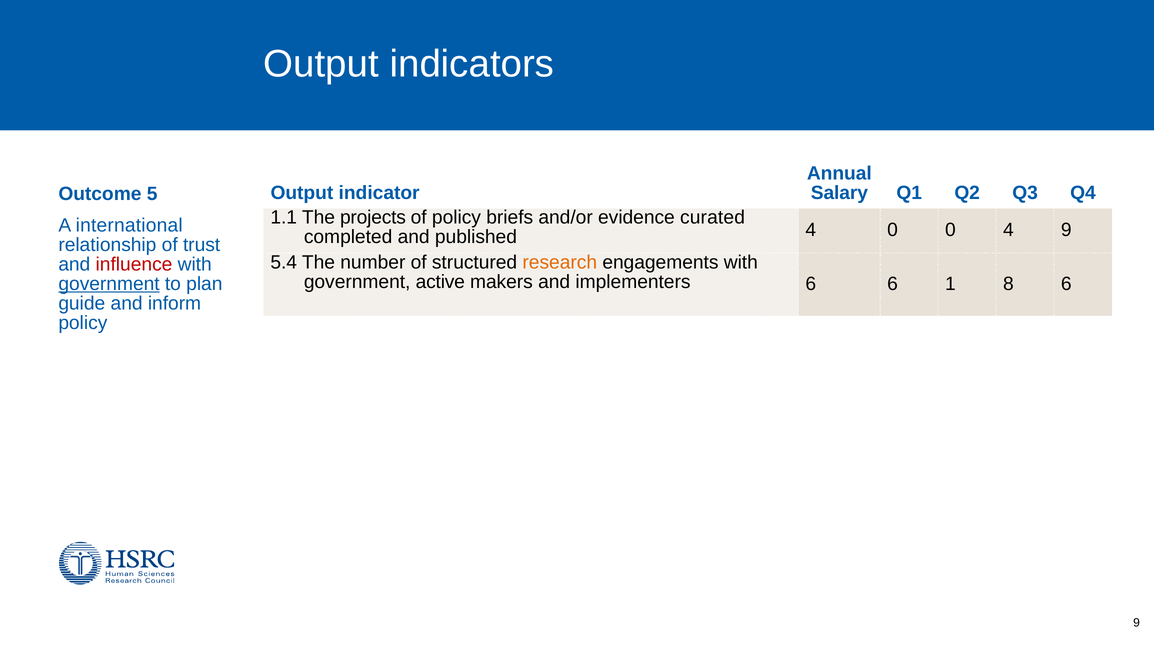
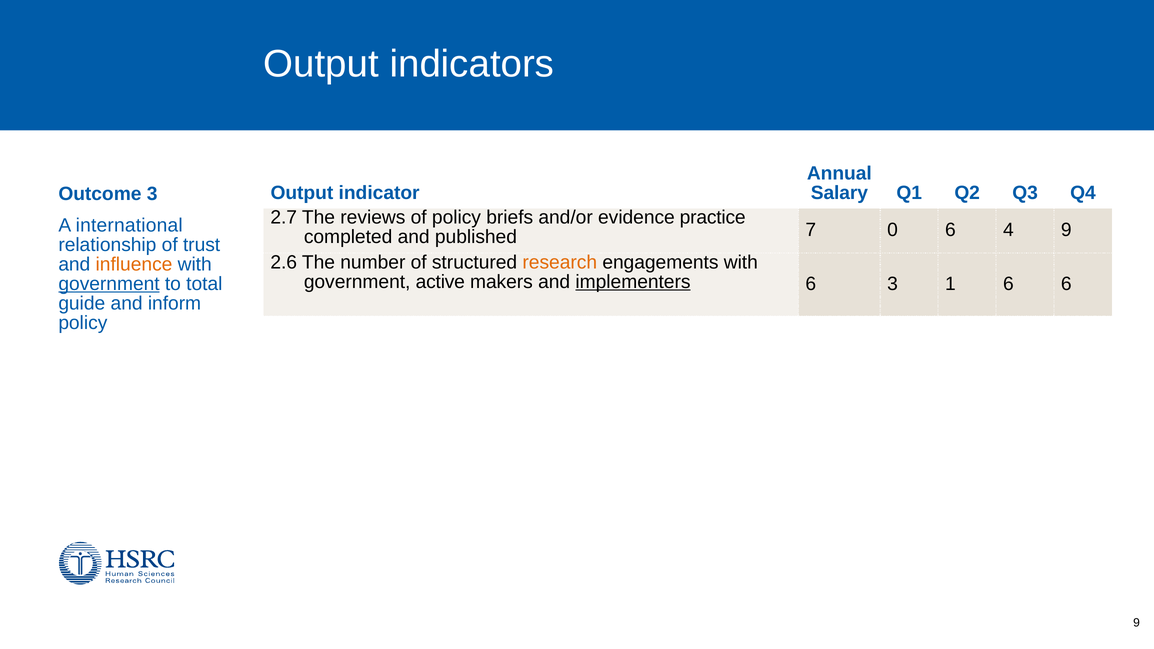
Outcome 5: 5 -> 3
1.1: 1.1 -> 2.7
projects: projects -> reviews
curated: curated -> practice
published 4: 4 -> 7
0 0: 0 -> 6
5.4: 5.4 -> 2.6
influence colour: red -> orange
implementers underline: none -> present
6 6: 6 -> 3
1 8: 8 -> 6
plan: plan -> total
